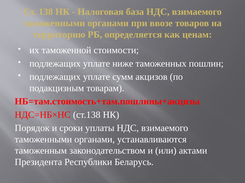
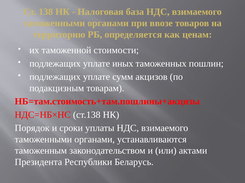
ниже: ниже -> иных
